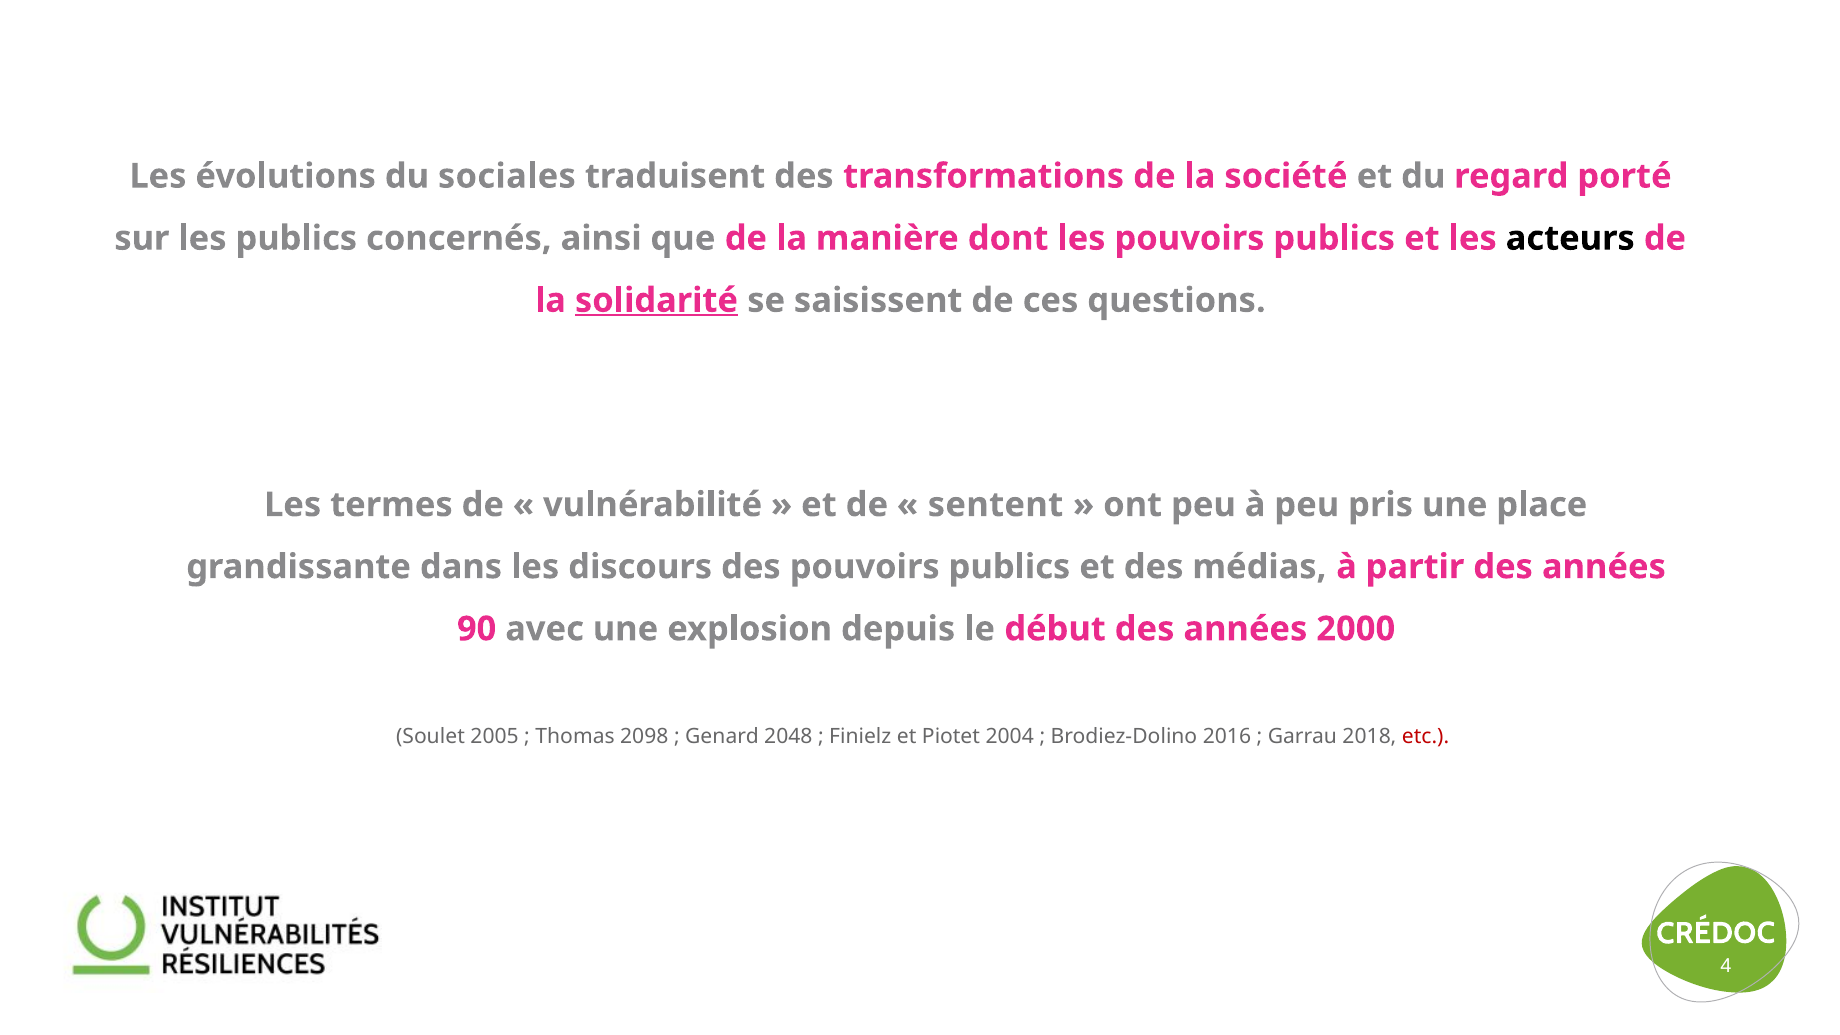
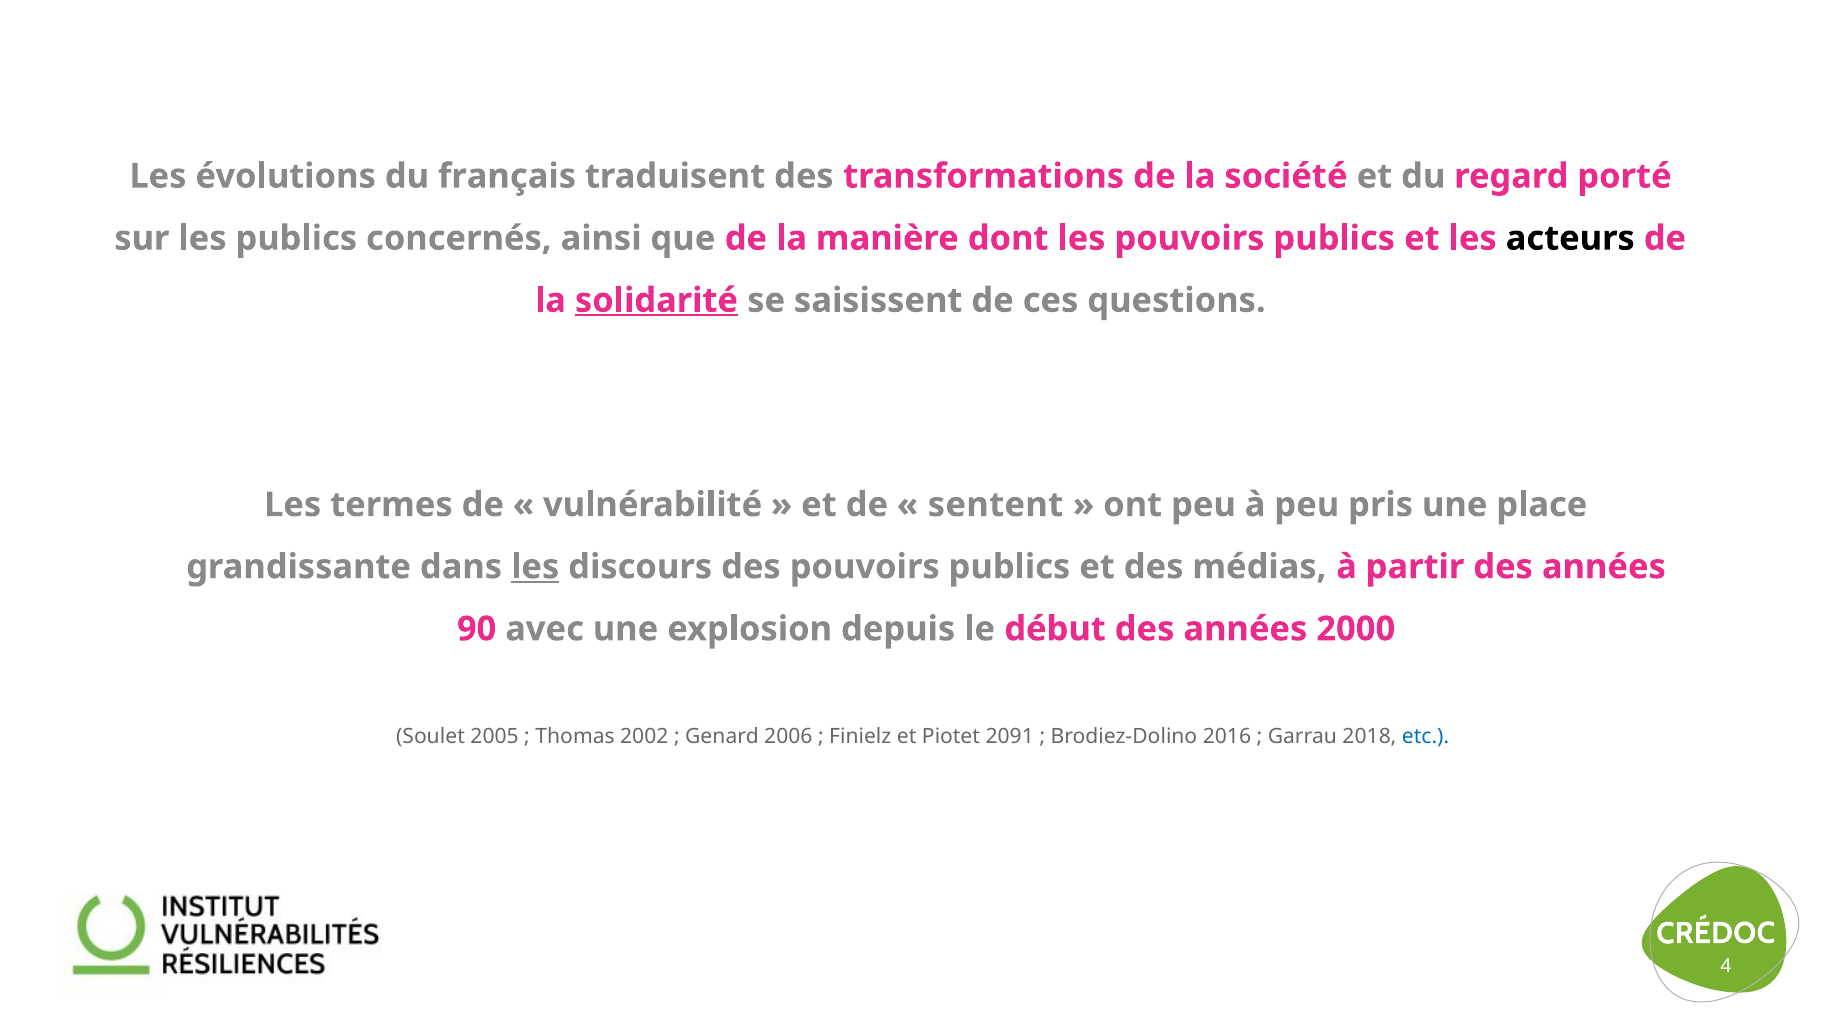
sociales: sociales -> français
les at (535, 567) underline: none -> present
2098: 2098 -> 2002
2048: 2048 -> 2006
2004: 2004 -> 2091
etc colour: red -> blue
